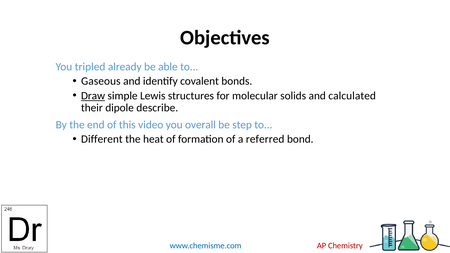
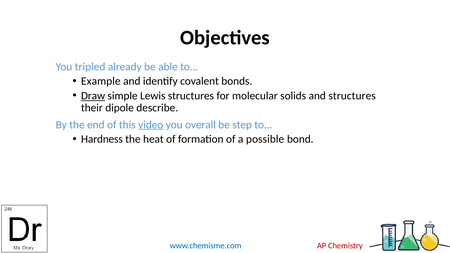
Gaseous: Gaseous -> Example
and calculated: calculated -> structures
video underline: none -> present
Different: Different -> Hardness
referred: referred -> possible
